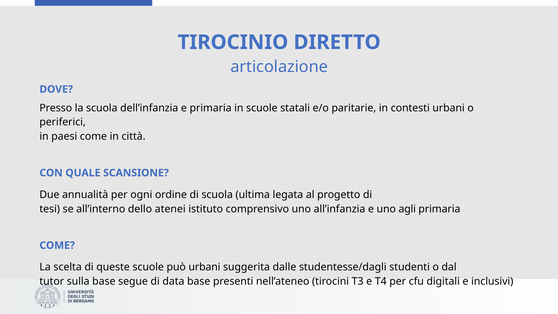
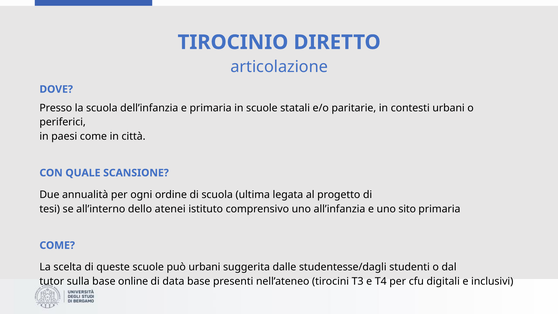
agli: agli -> sito
segue: segue -> online
